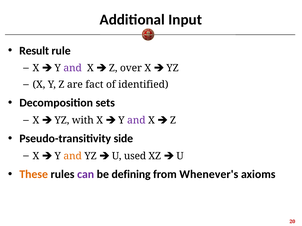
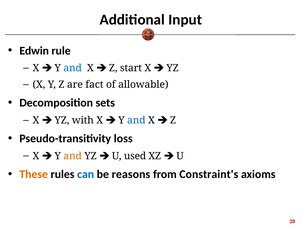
Result: Result -> Edwin
and at (73, 68) colour: purple -> blue
over: over -> start
identified: identified -> allowable
and at (136, 121) colour: purple -> blue
side: side -> loss
can colour: purple -> blue
defining: defining -> reasons
Whenever's: Whenever's -> Constraint's
